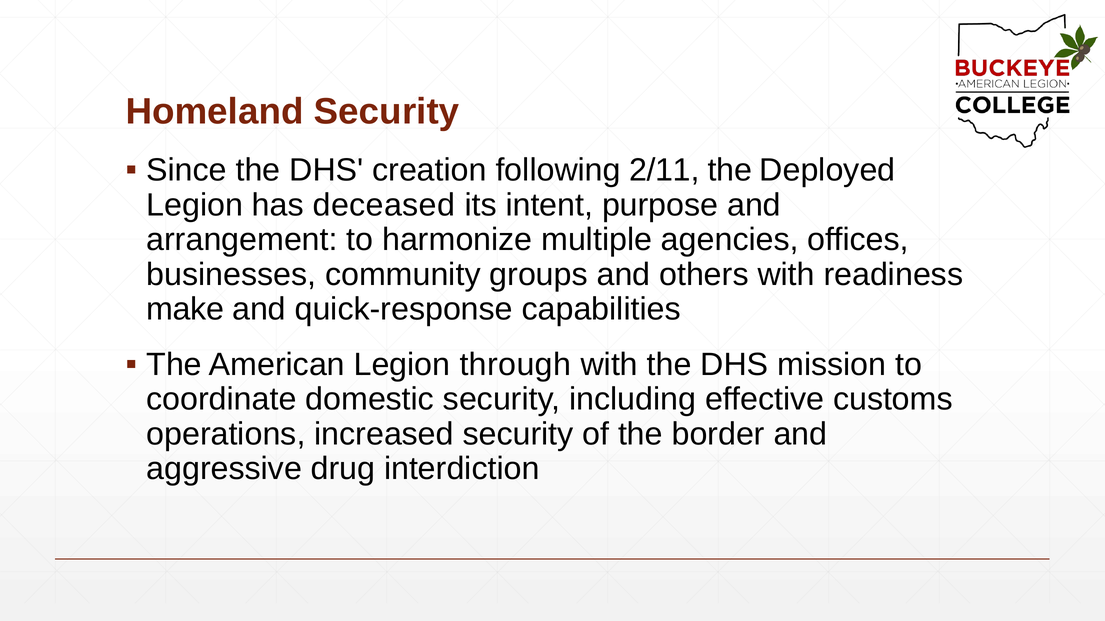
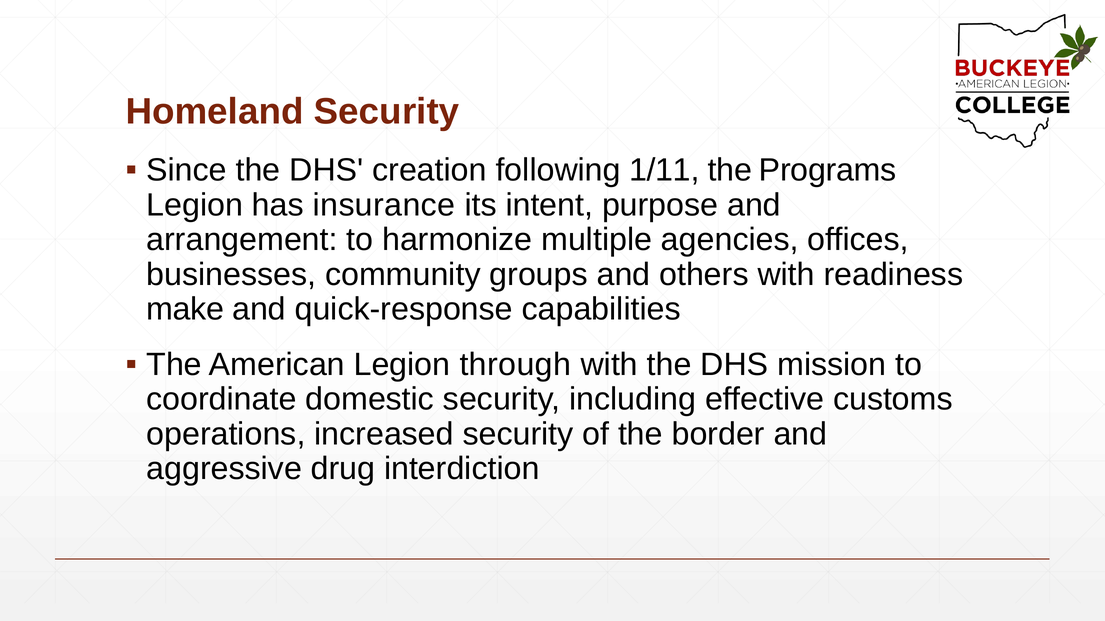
2/11: 2/11 -> 1/11
Deployed: Deployed -> Programs
deceased: deceased -> insurance
